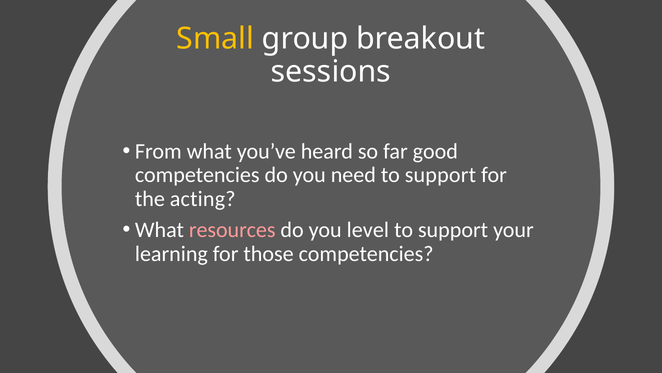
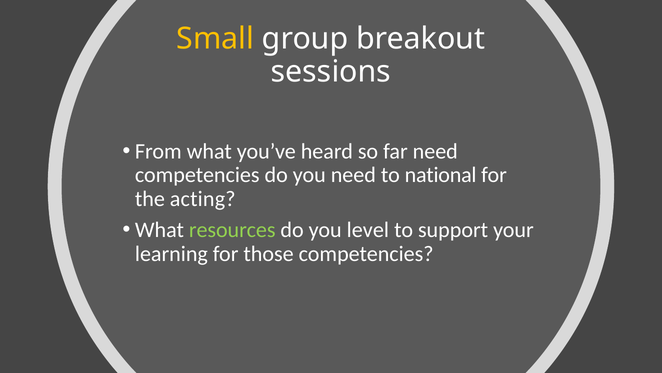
far good: good -> need
need to support: support -> national
resources colour: pink -> light green
